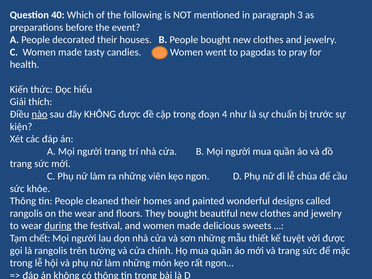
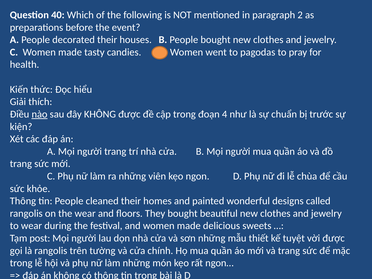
3: 3 -> 2
during underline: present -> none
chết: chết -> post
